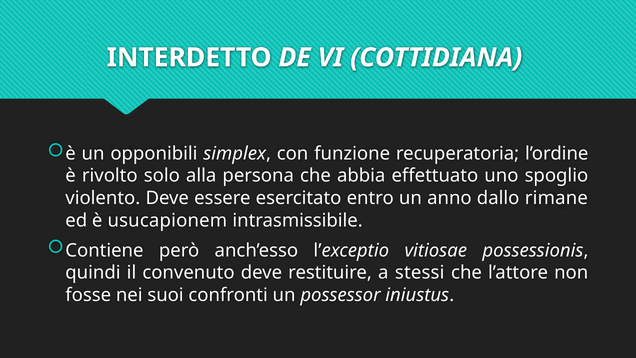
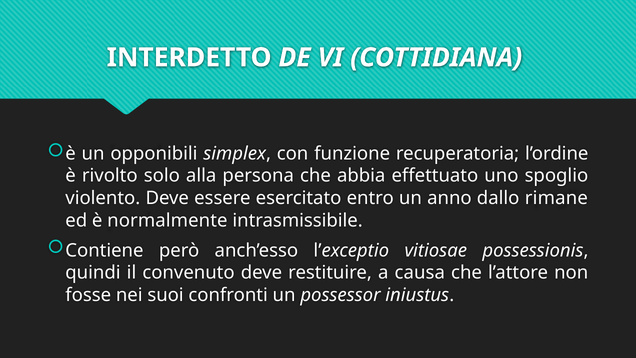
usucapionem: usucapionem -> normalmente
stessi: stessi -> causa
